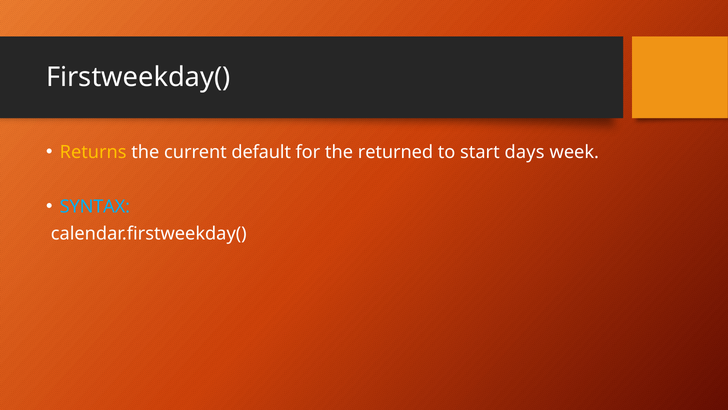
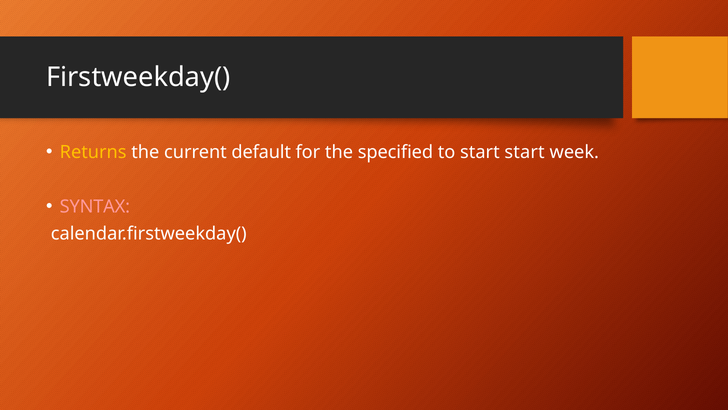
returned: returned -> specified
start days: days -> start
SYNTAX colour: light blue -> pink
